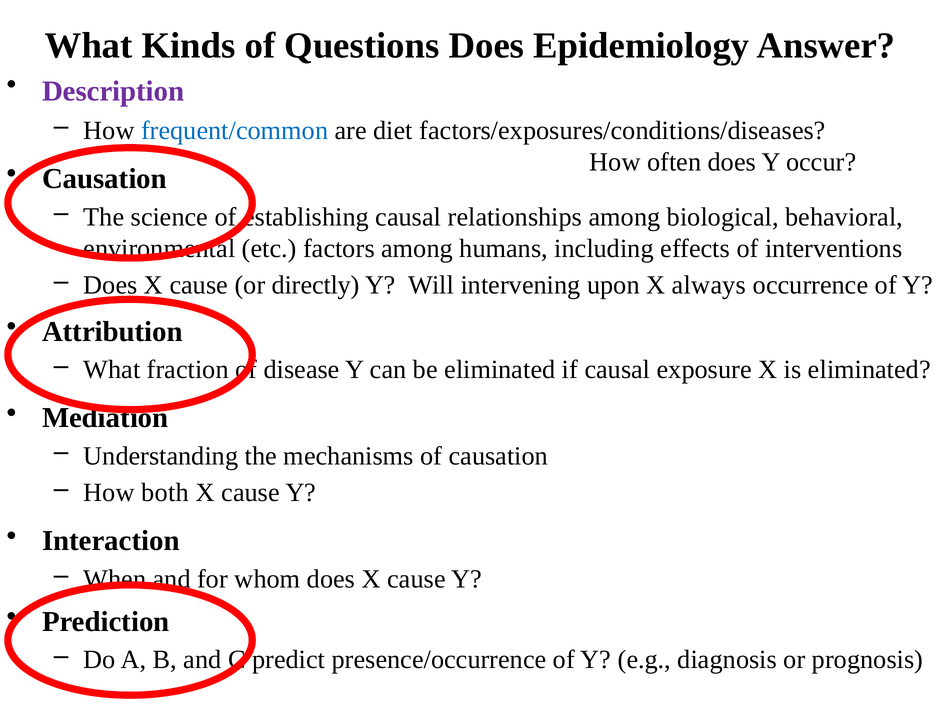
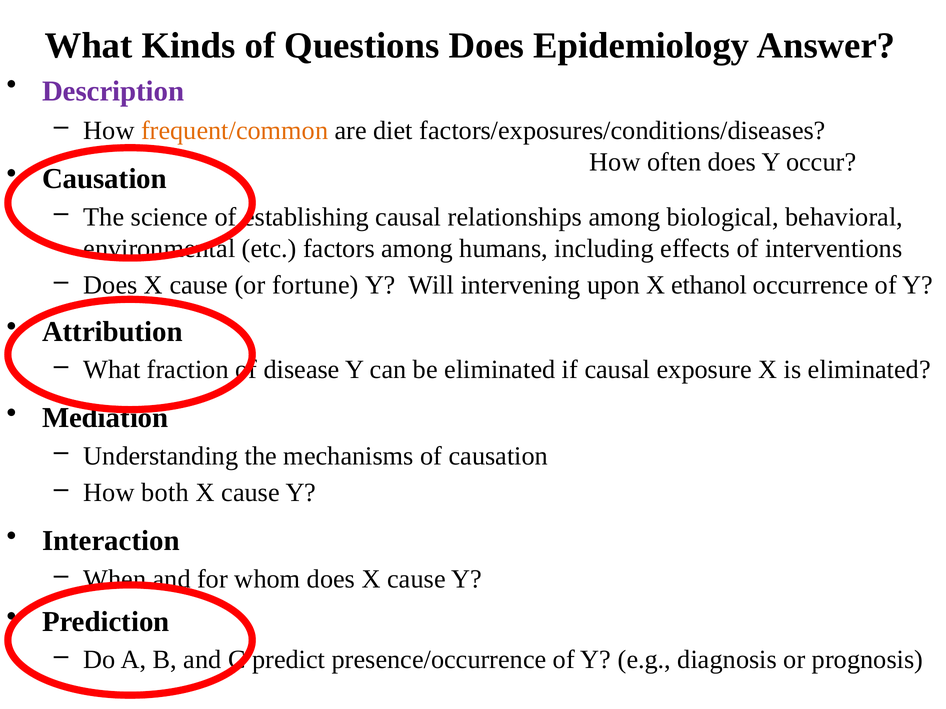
frequent/common colour: blue -> orange
directly: directly -> fortune
always: always -> ethanol
